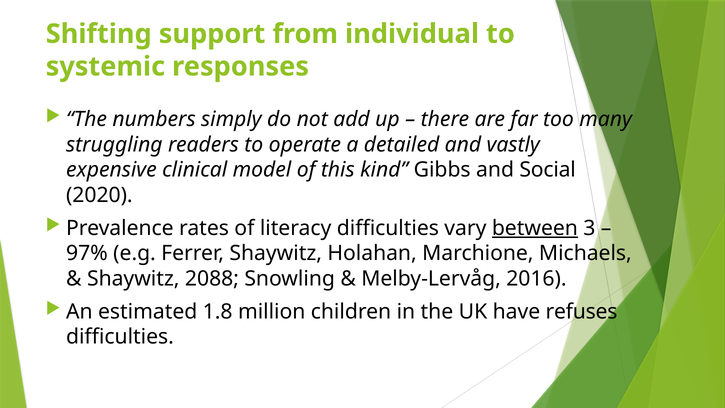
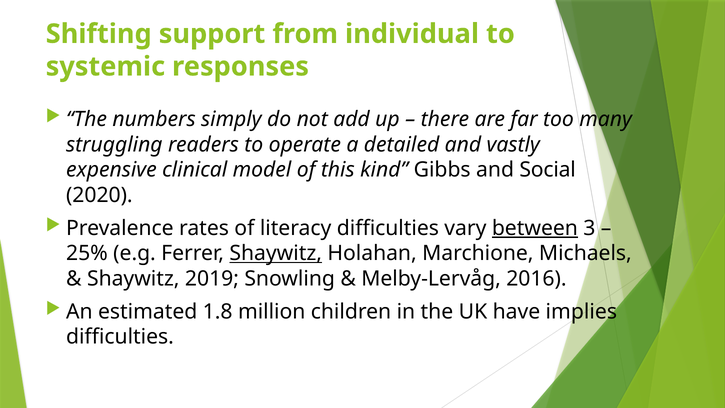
97%: 97% -> 25%
Shaywitz at (276, 253) underline: none -> present
2088: 2088 -> 2019
refuses: refuses -> implies
